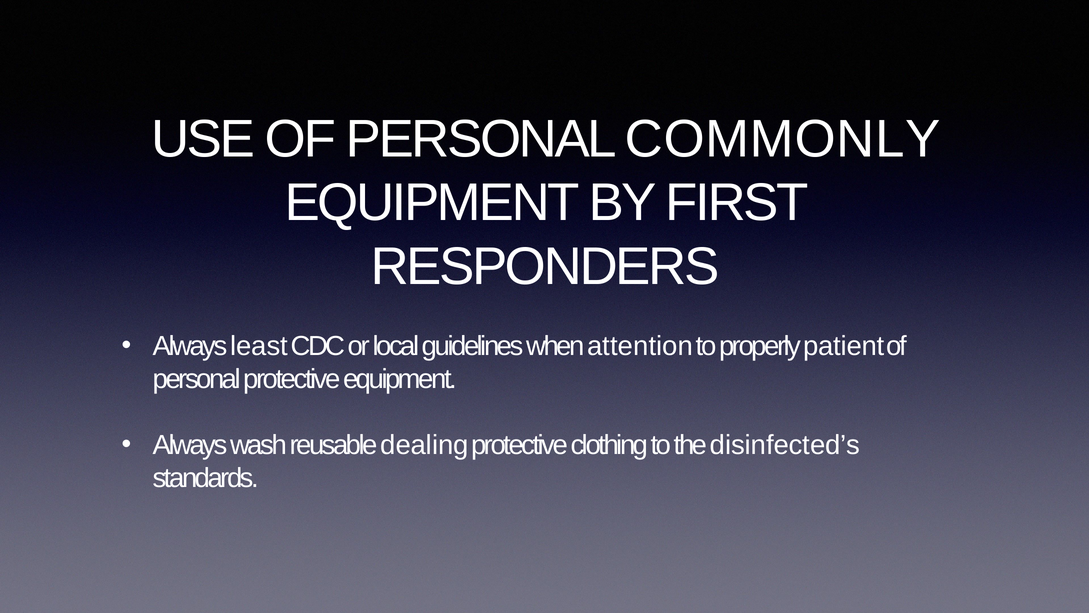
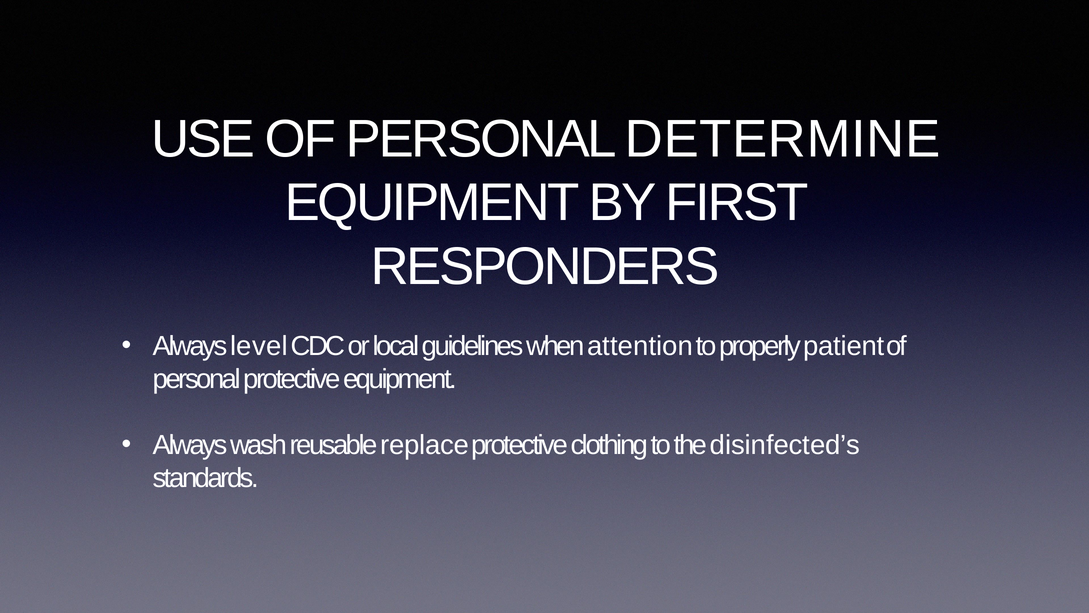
COMMONLY: COMMONLY -> DETERMINE
least: least -> level
dealing: dealing -> replace
